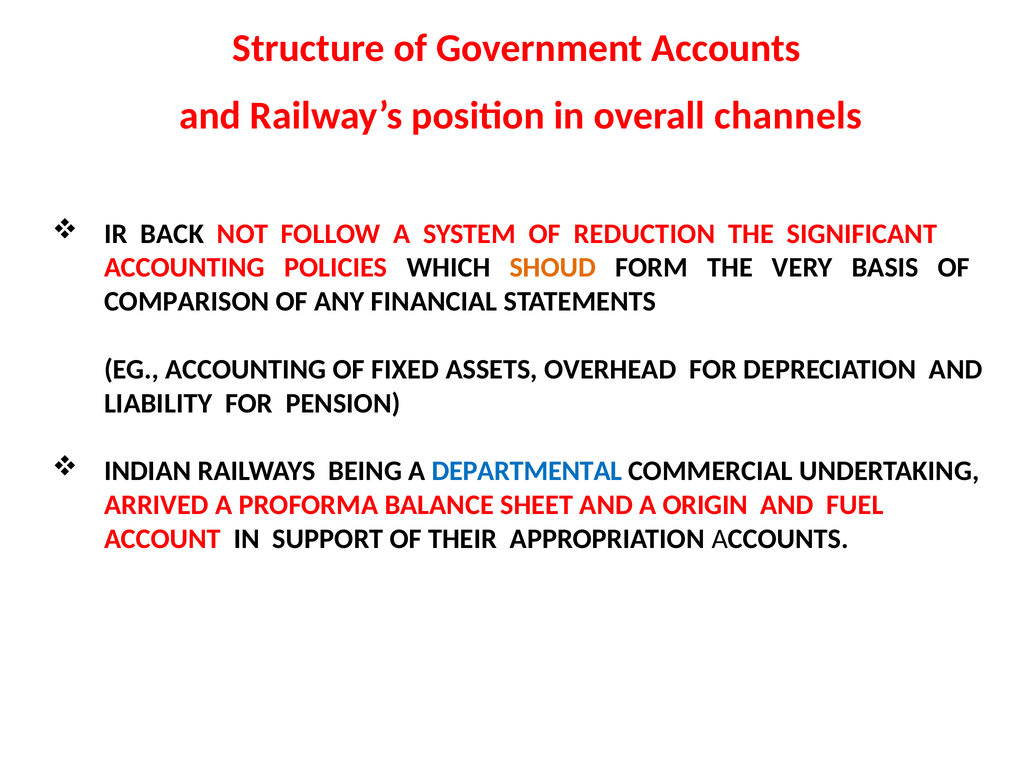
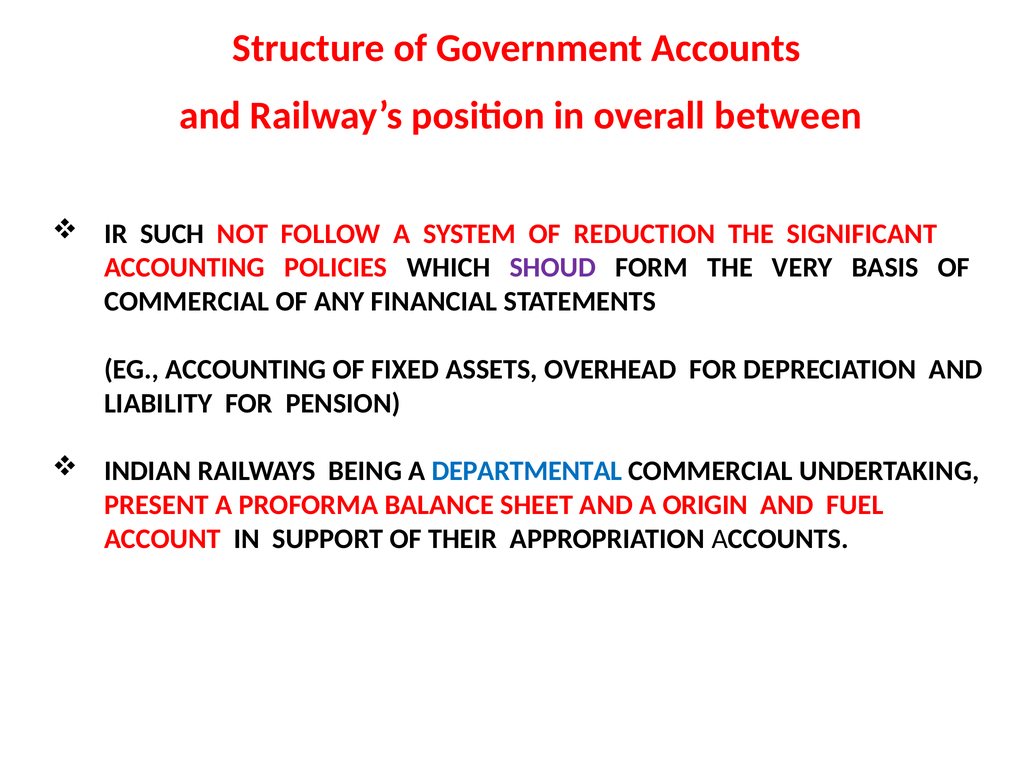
channels: channels -> between
BACK: BACK -> SUCH
SHOUD colour: orange -> purple
COMPARISON at (187, 302): COMPARISON -> COMMERCIAL
ARRIVED: ARRIVED -> PRESENT
